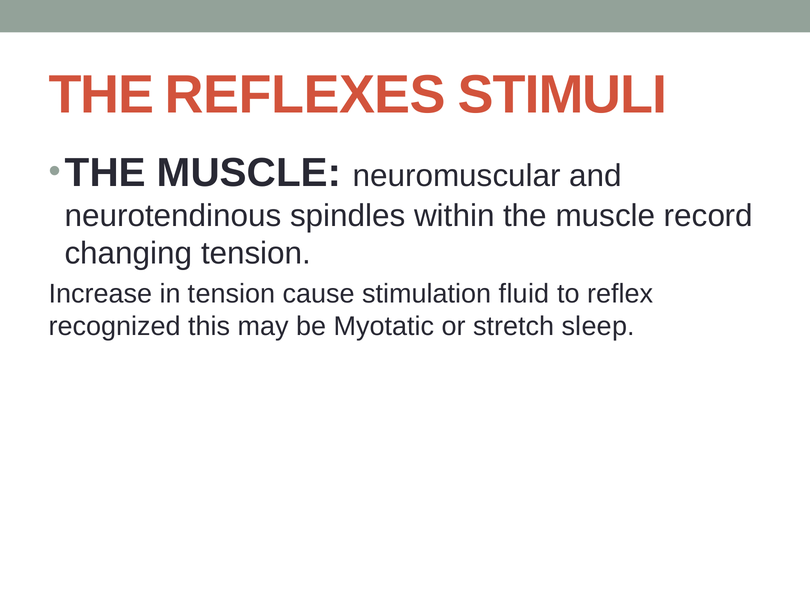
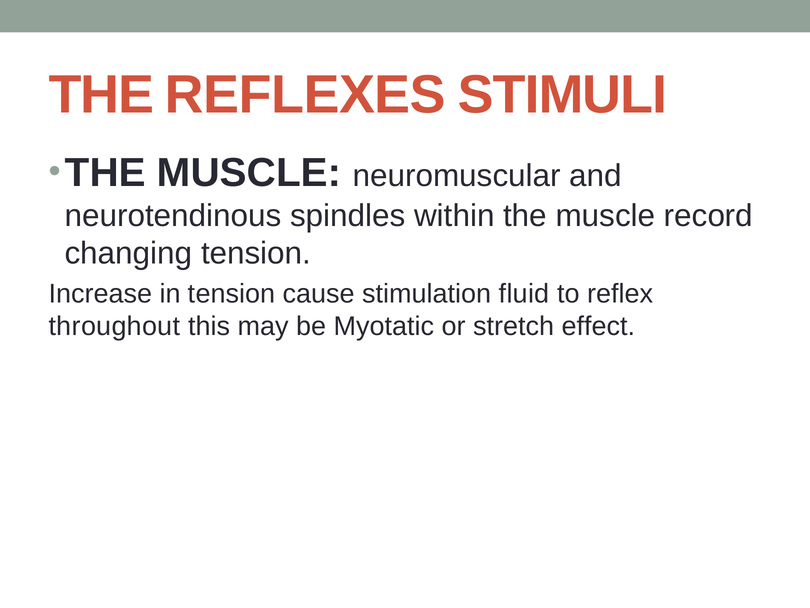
recognized: recognized -> throughout
sleep: sleep -> effect
